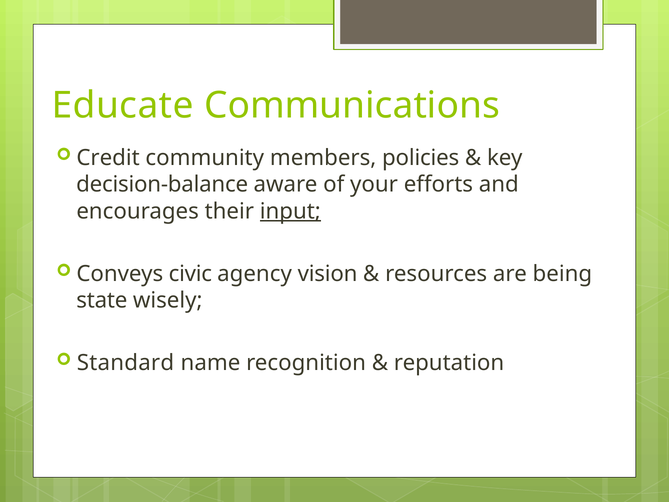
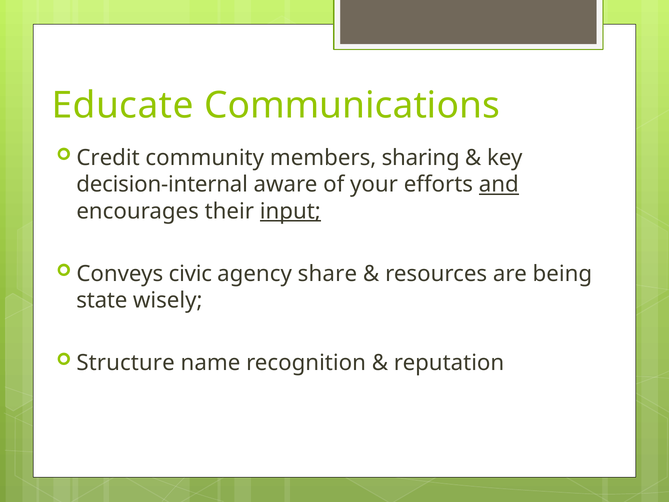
policies: policies -> sharing
decision-balance: decision-balance -> decision-internal
and underline: none -> present
vision: vision -> share
Standard: Standard -> Structure
